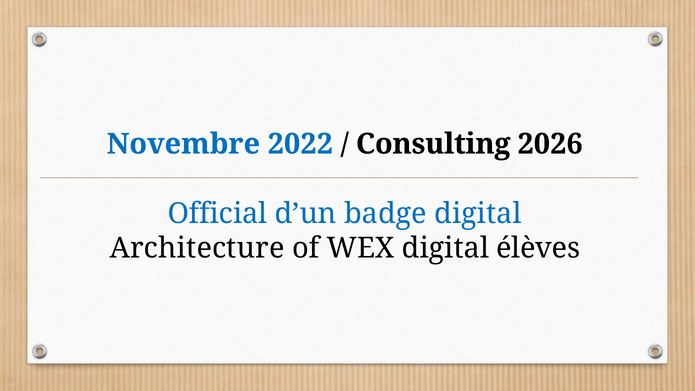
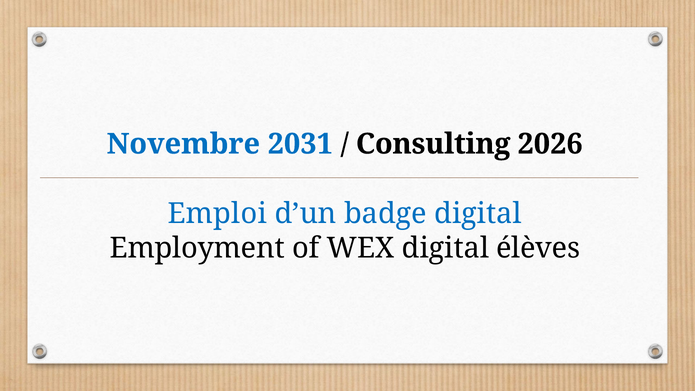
2022: 2022 -> 2031
Official: Official -> Emploi
Architecture: Architecture -> Employment
